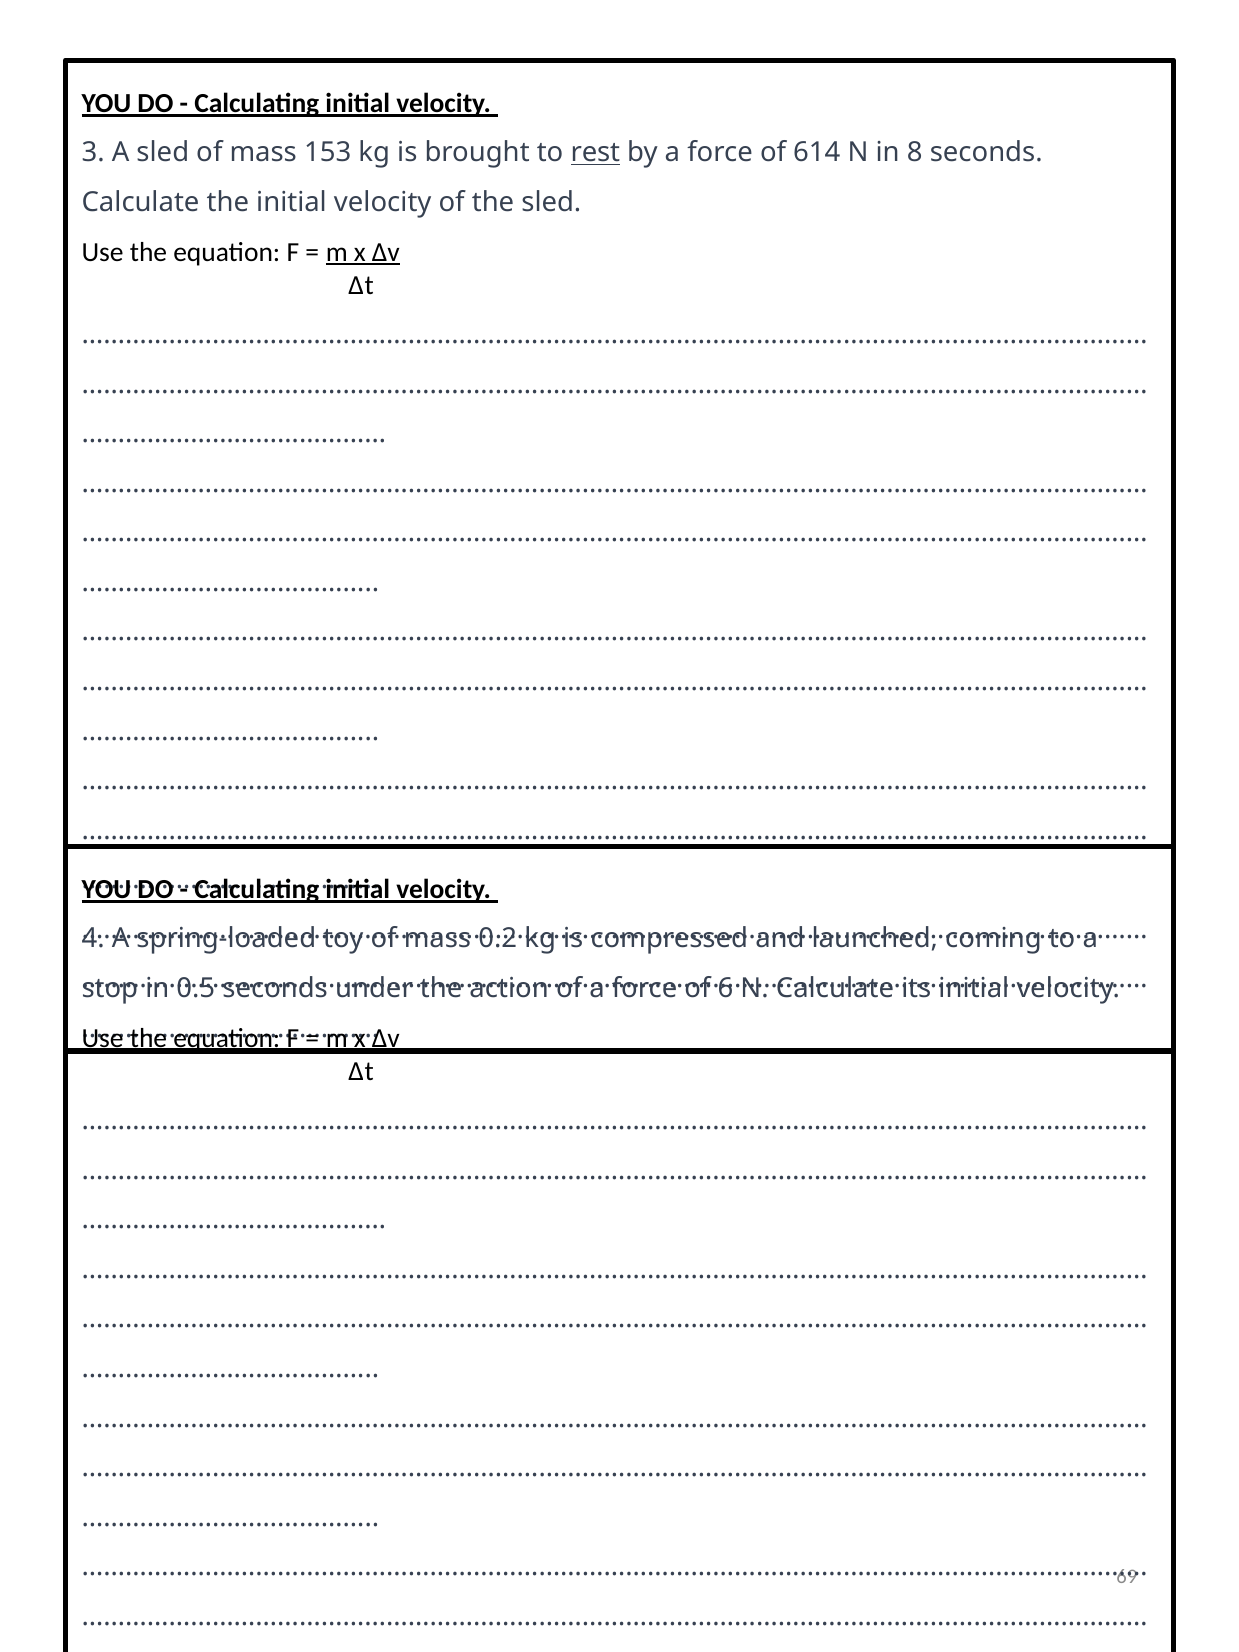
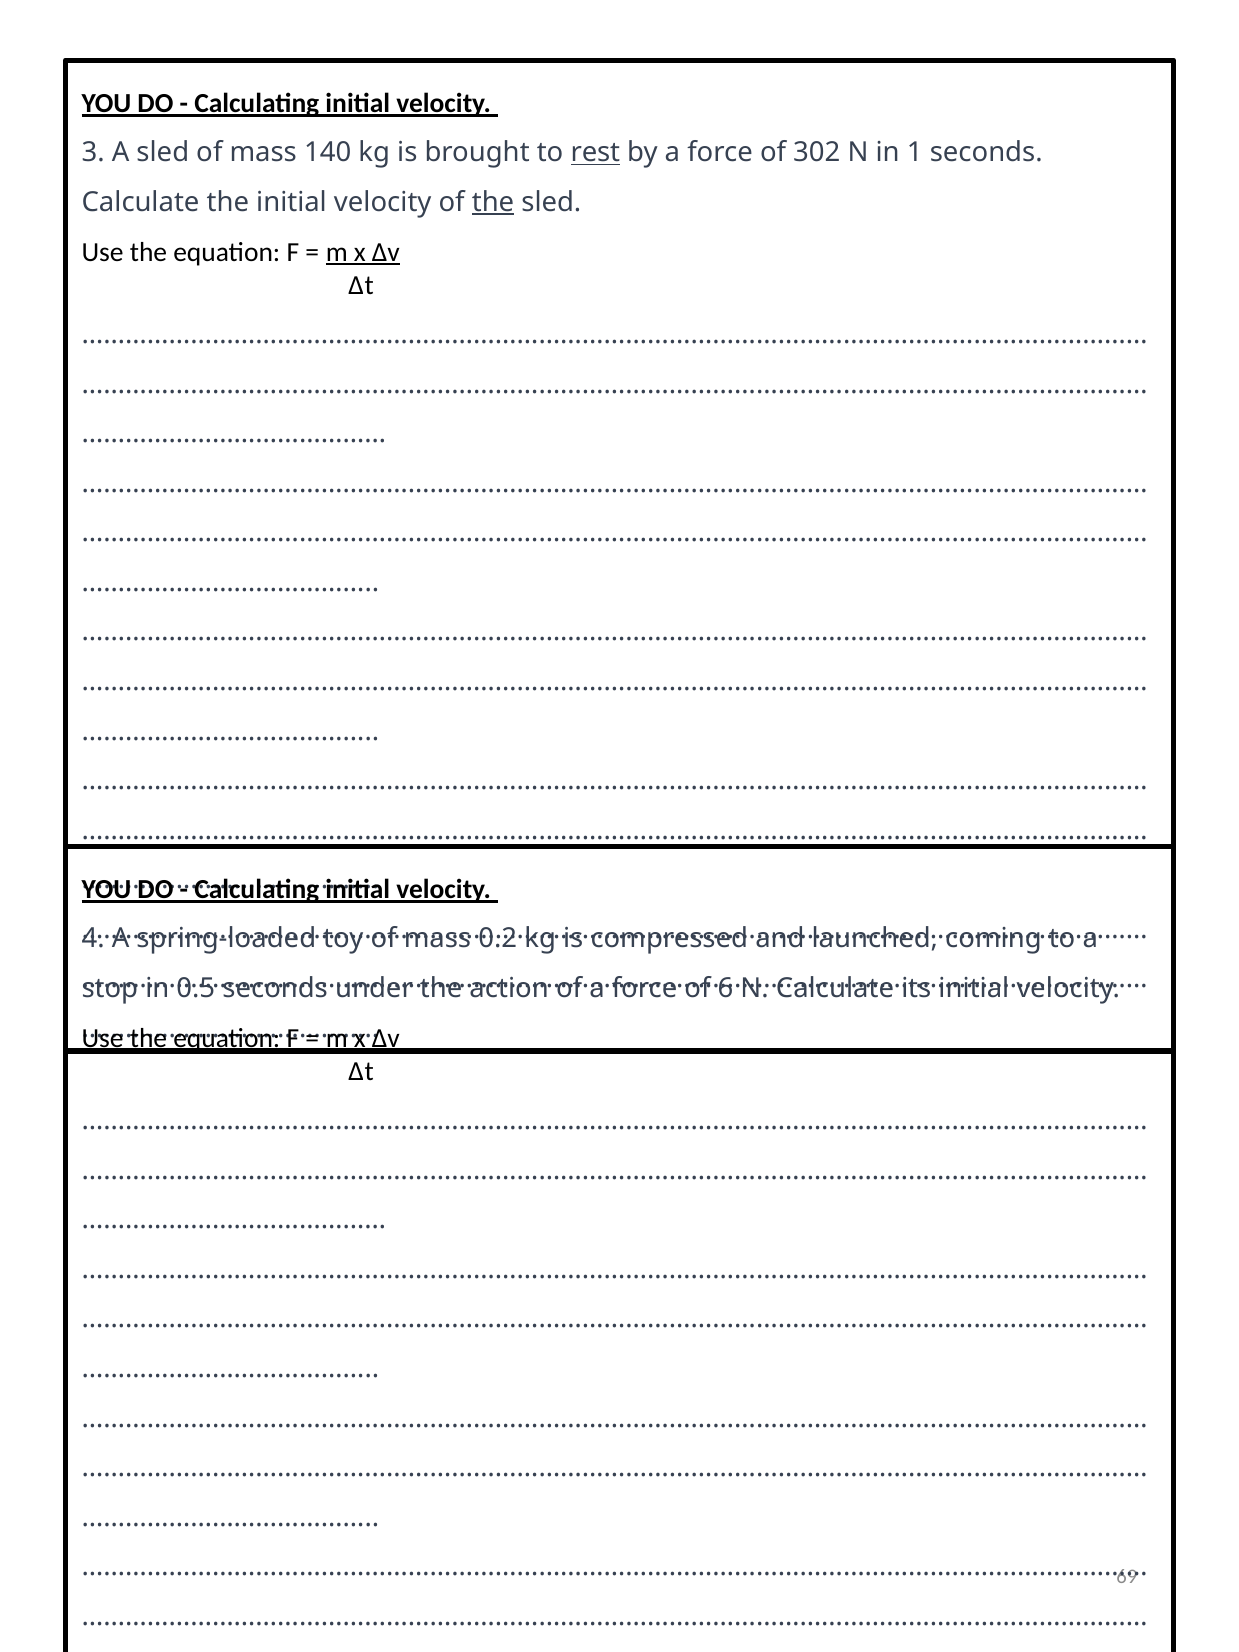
153: 153 -> 140
614: 614 -> 302
8: 8 -> 1
the at (493, 202) underline: none -> present
